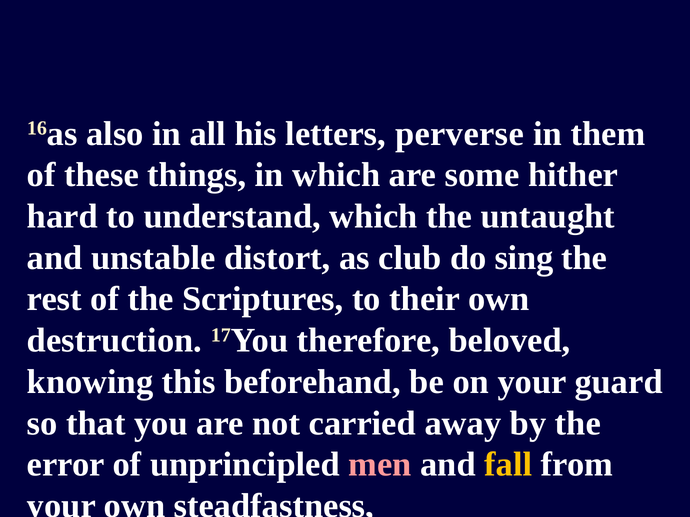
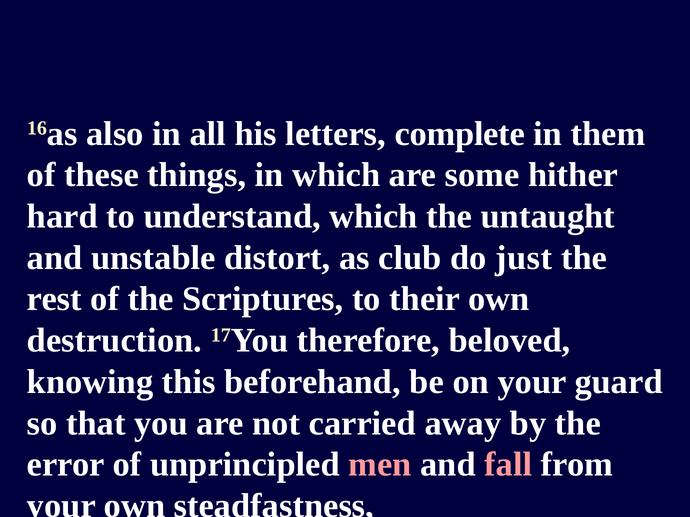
perverse: perverse -> complete
sing: sing -> just
fall colour: yellow -> pink
